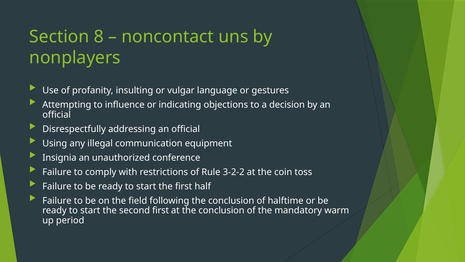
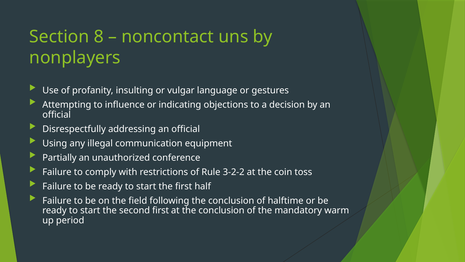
Insignia: Insignia -> Partially
